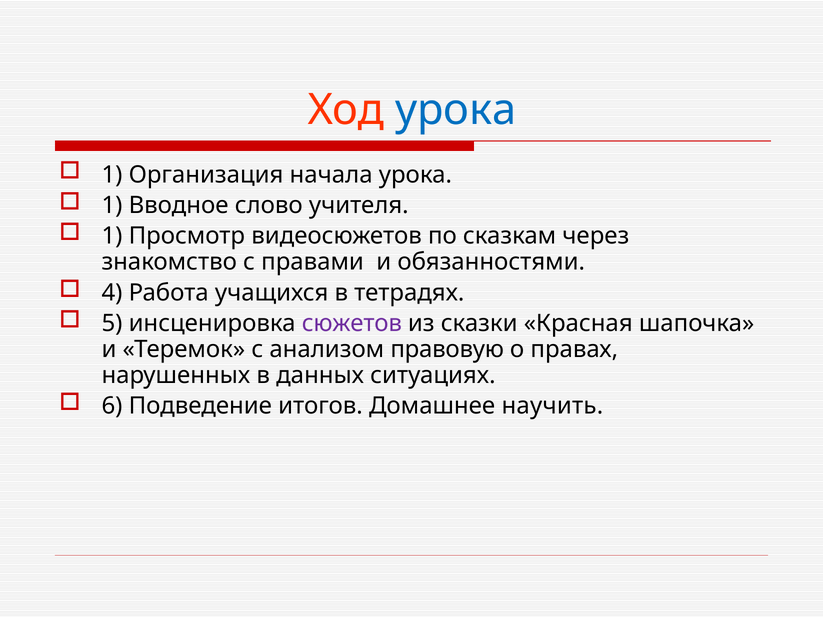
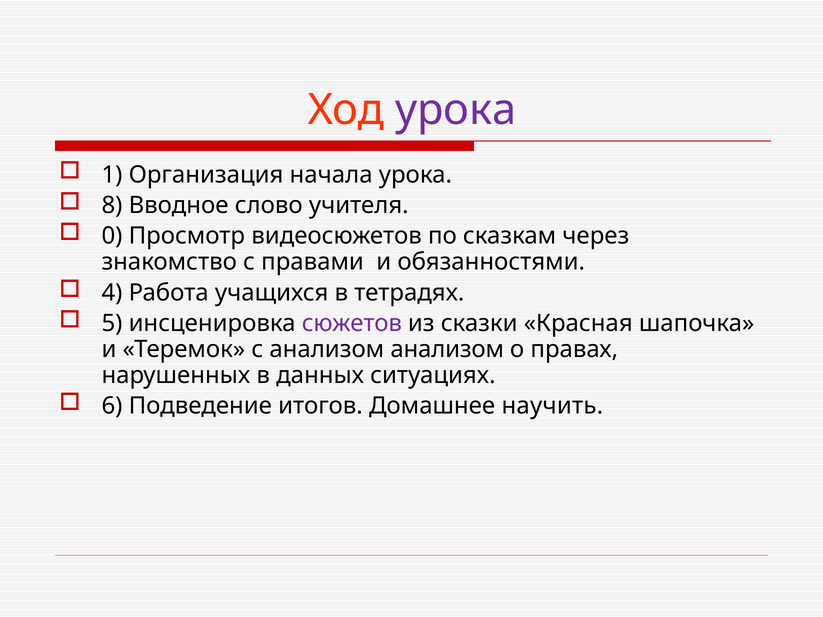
урока at (456, 110) colour: blue -> purple
1 at (112, 205): 1 -> 8
1 at (112, 236): 1 -> 0
анализом правовую: правовую -> анализом
